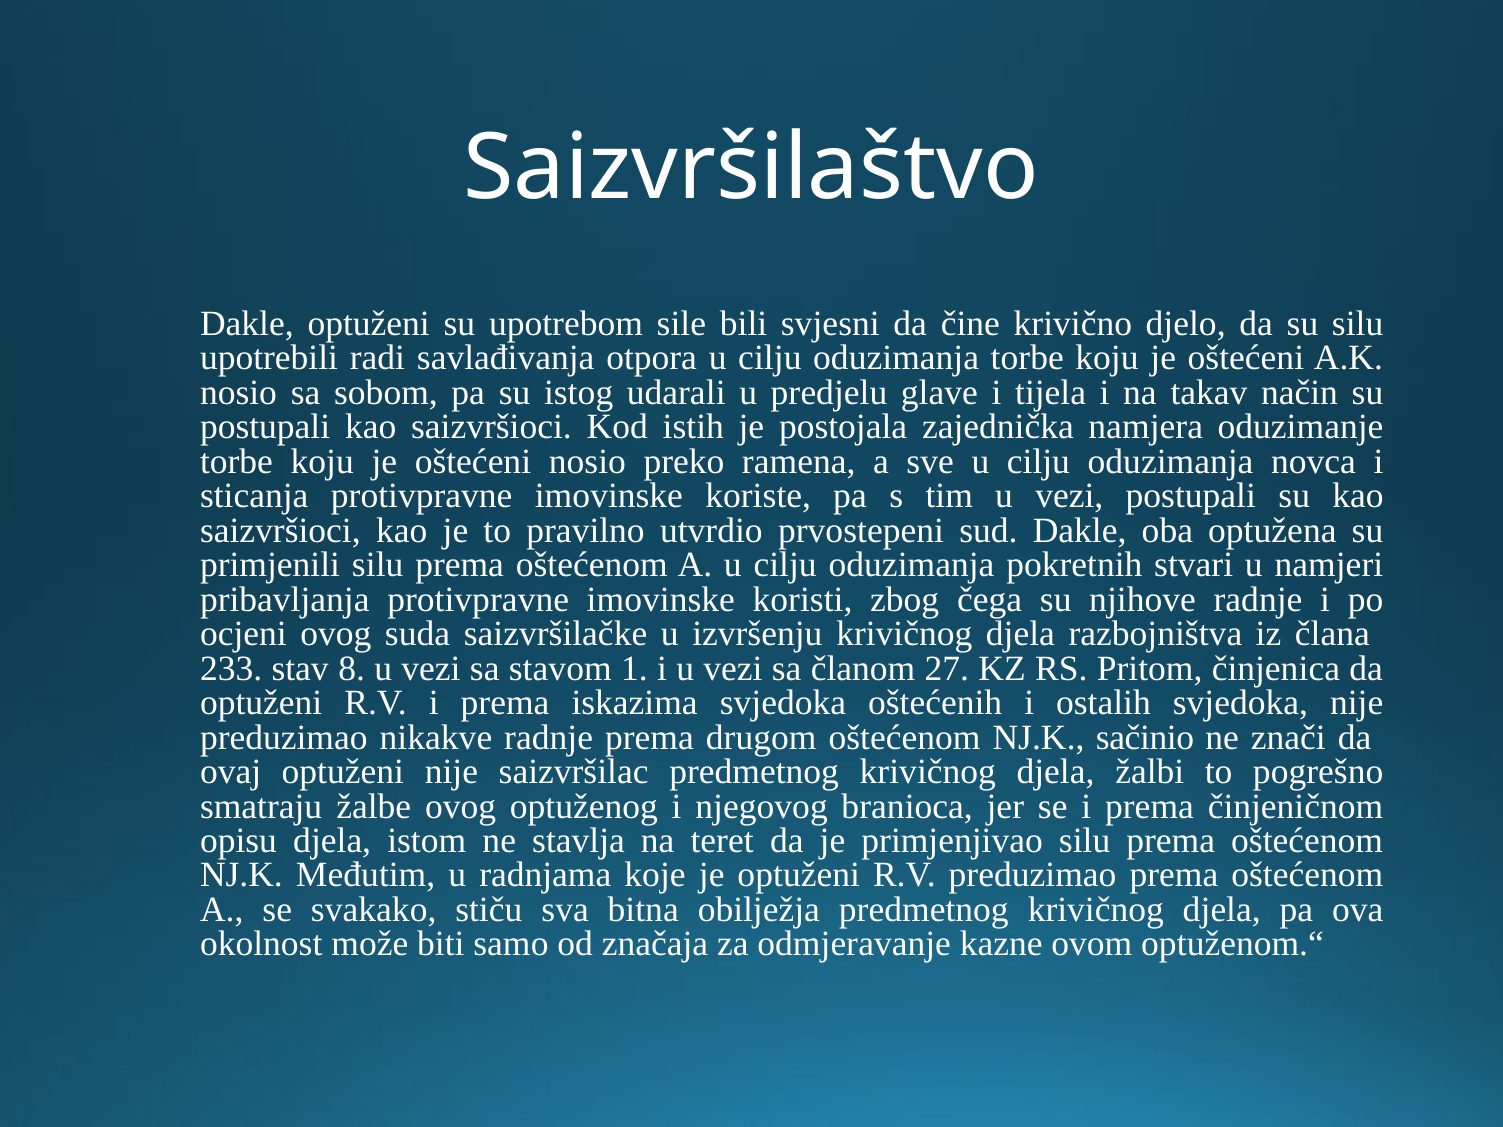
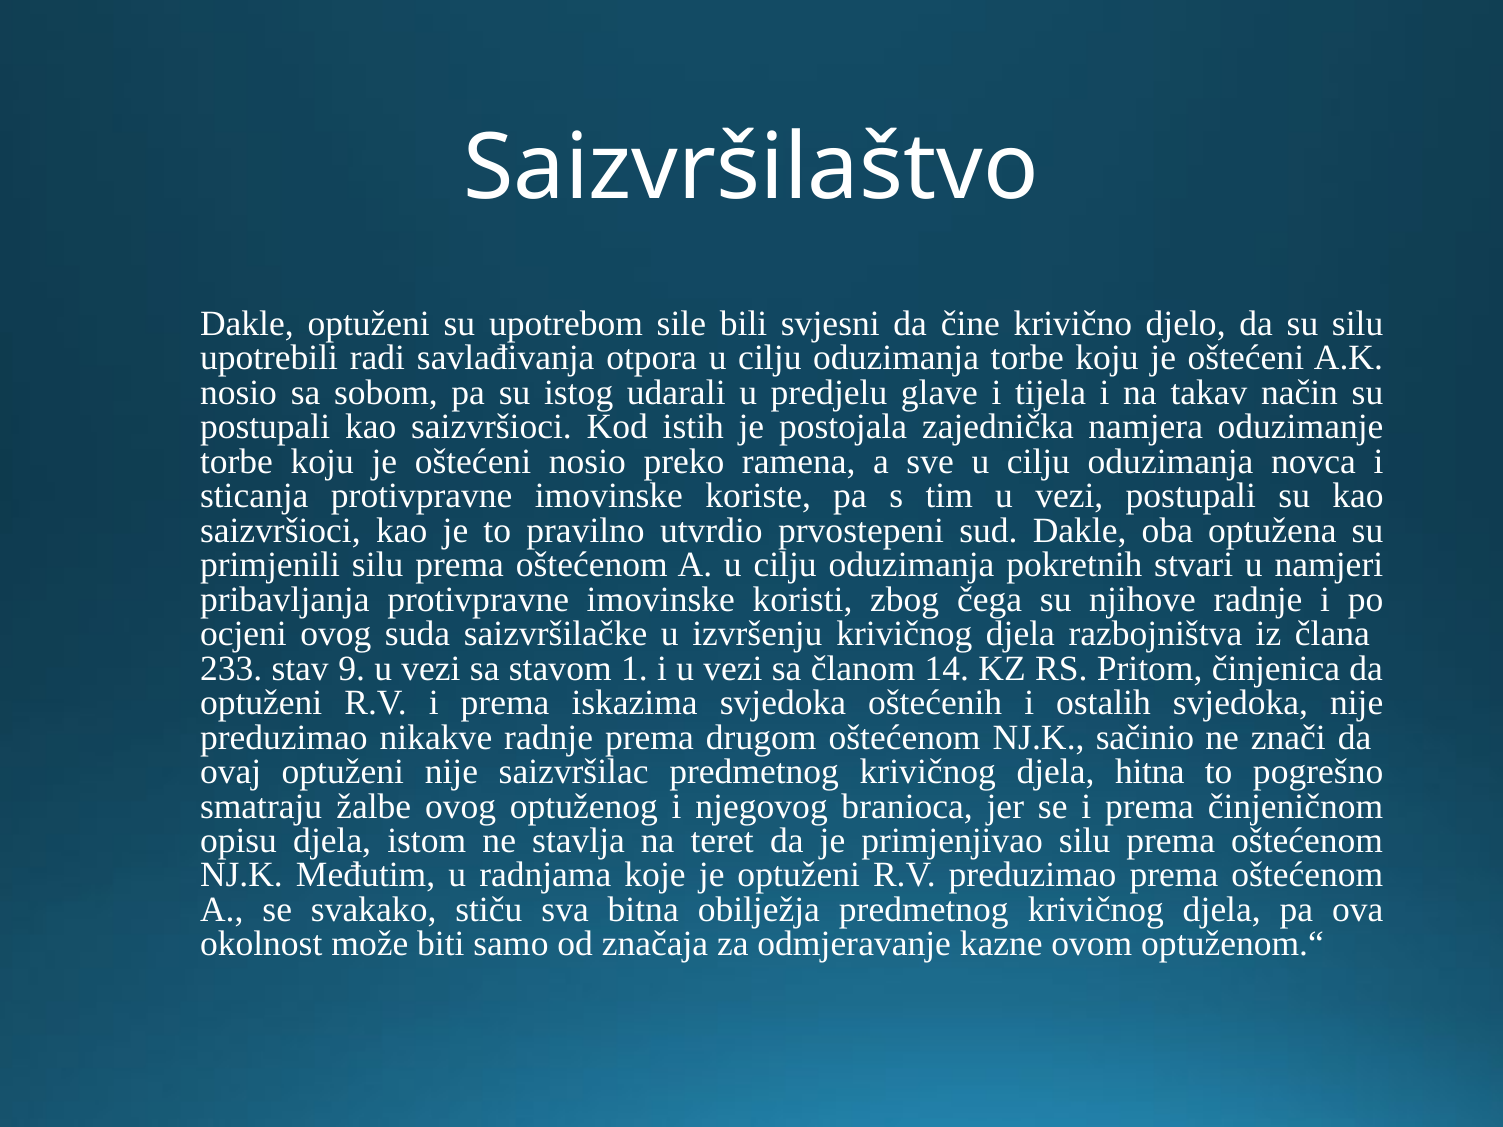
8: 8 -> 9
27: 27 -> 14
žalbi: žalbi -> hitna
